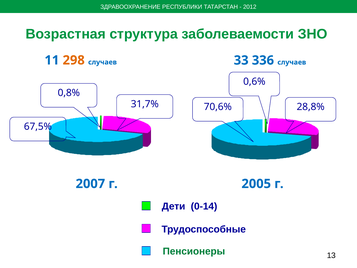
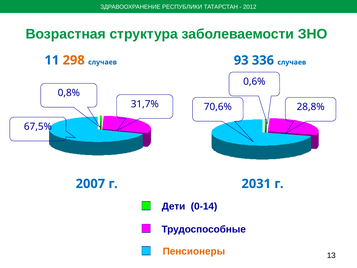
33: 33 -> 93
2005: 2005 -> 2031
Пенсионеры colour: green -> orange
